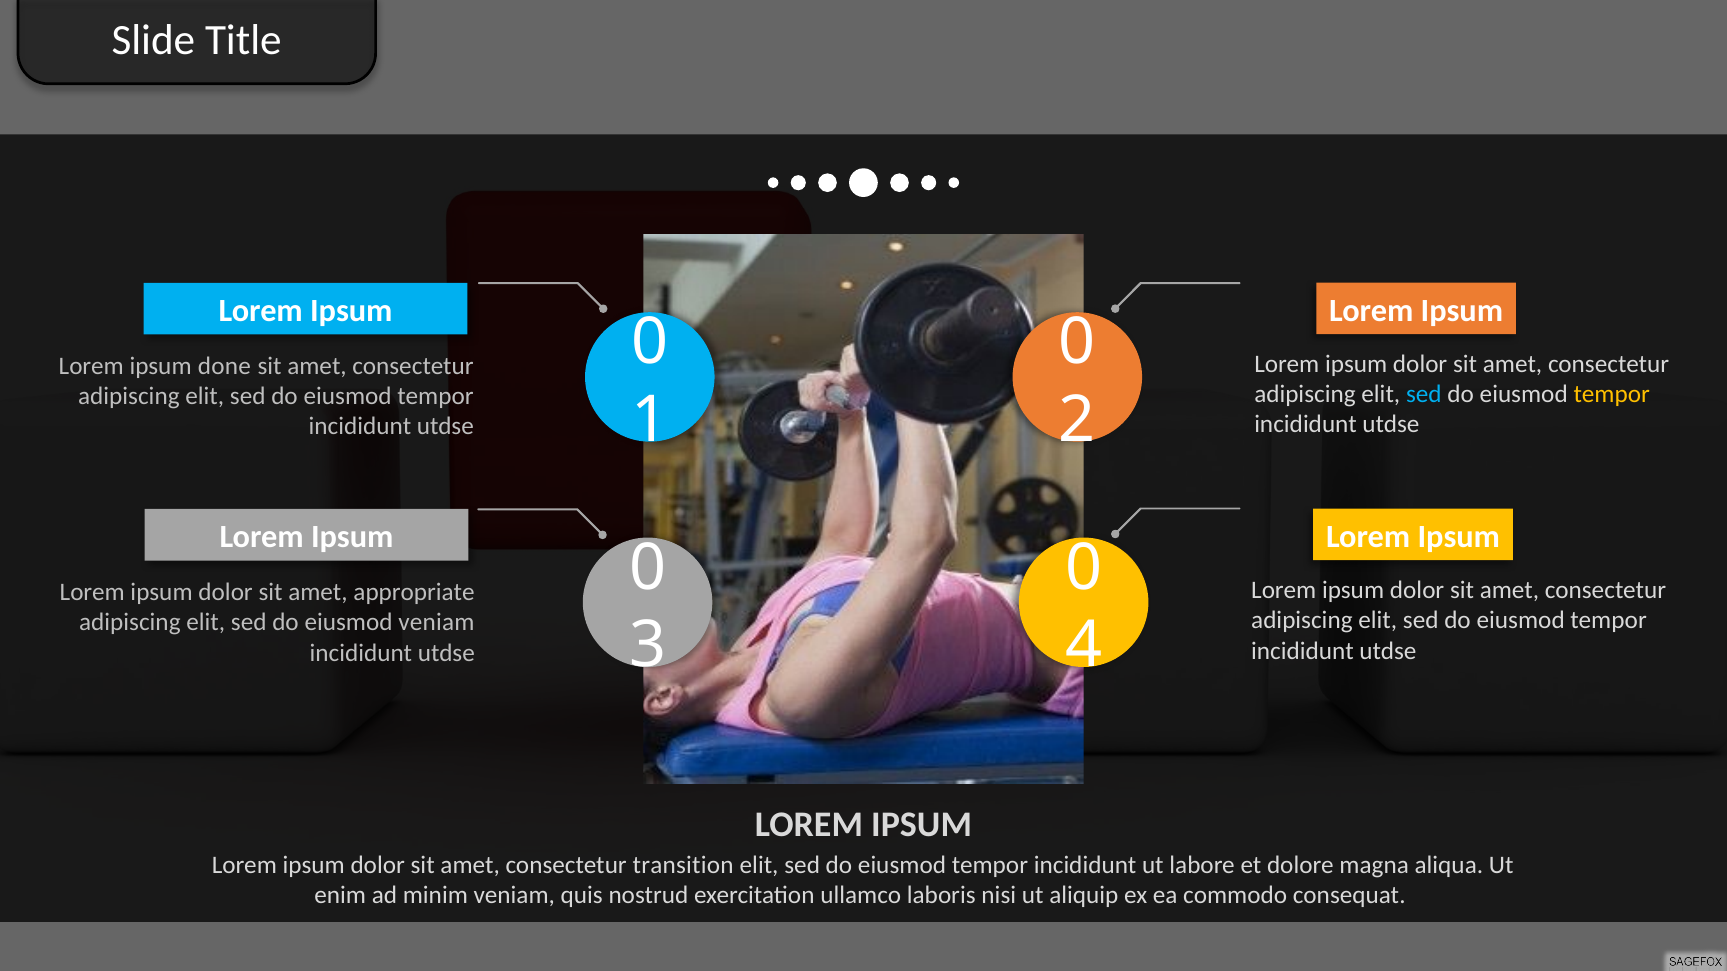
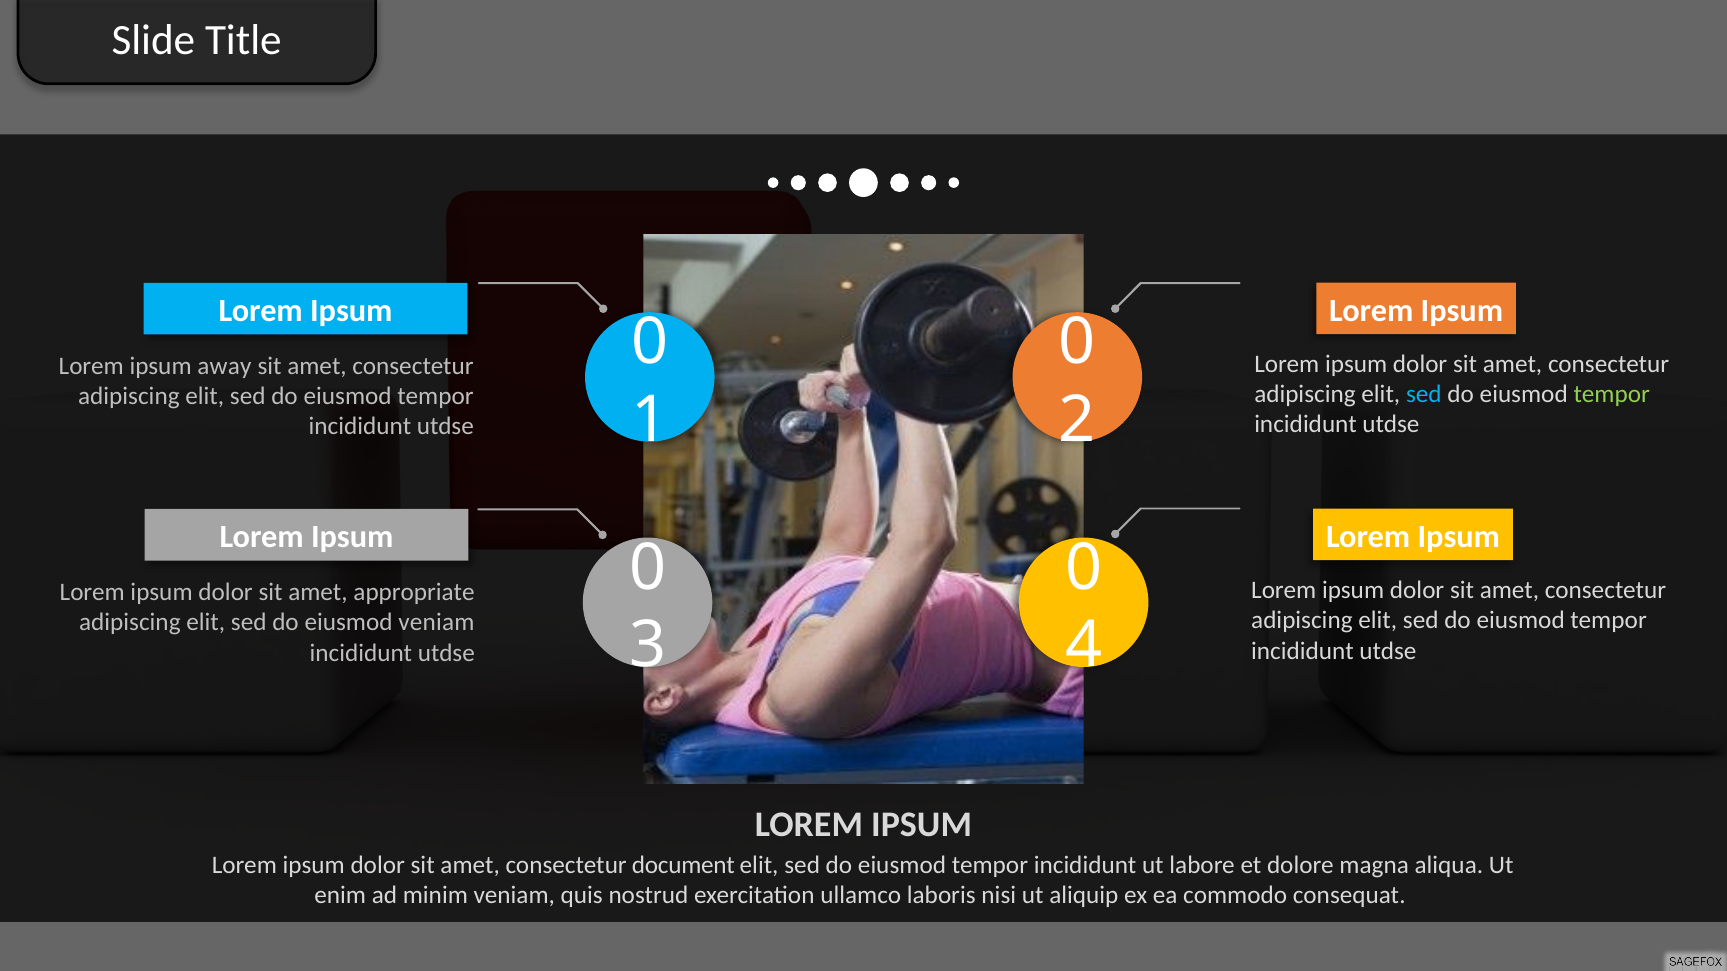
done: done -> away
tempor at (1612, 395) colour: yellow -> light green
transition: transition -> document
